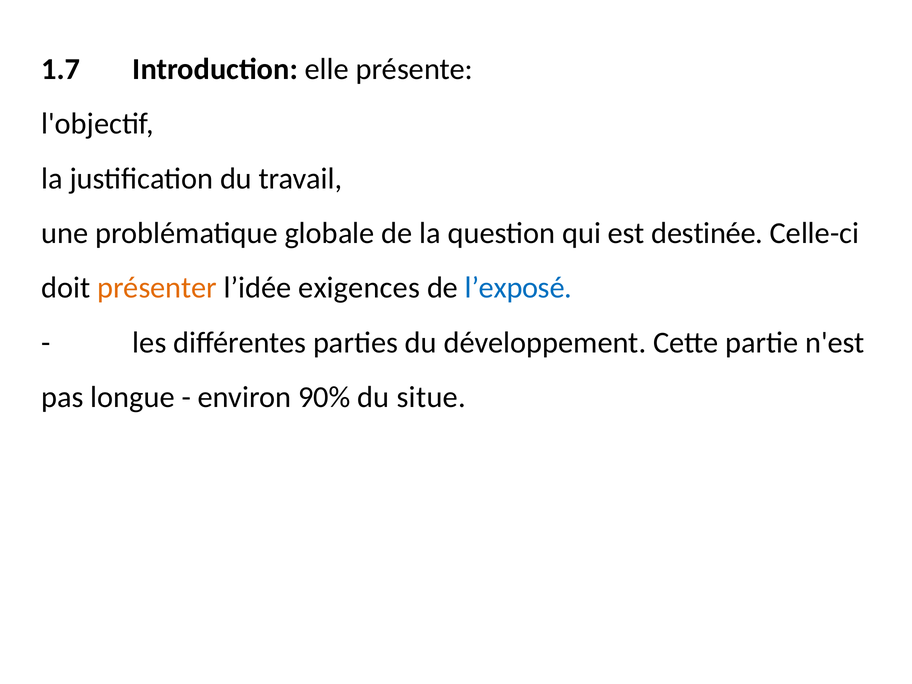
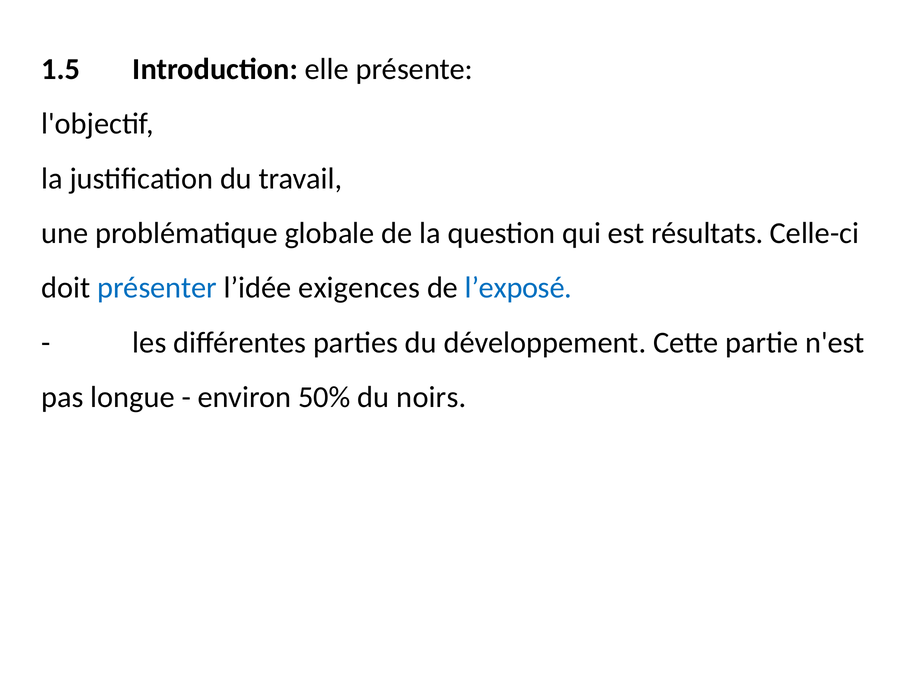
1.7: 1.7 -> 1.5
destinée: destinée -> résultats
présenter colour: orange -> blue
90%: 90% -> 50%
situe: situe -> noirs
